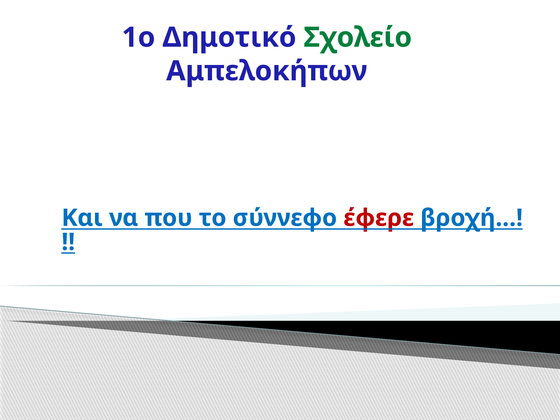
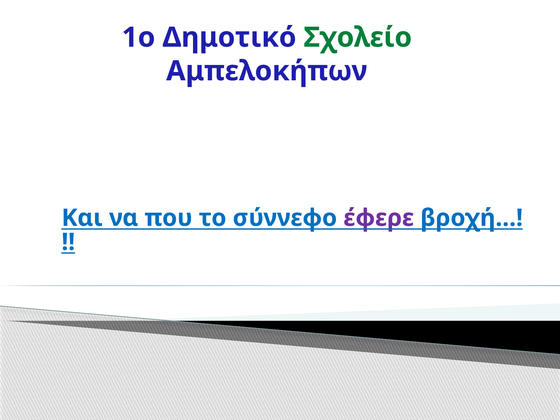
έφερε colour: red -> purple
